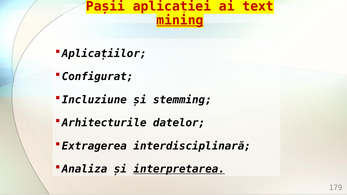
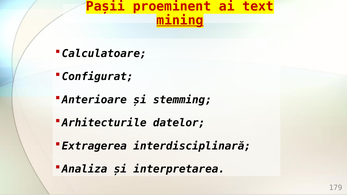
aplicației: aplicației -> proeminent
Aplicațiilor: Aplicațiilor -> Calculatoare
Incluziune: Incluziune -> Anterioare
interpretarea underline: present -> none
